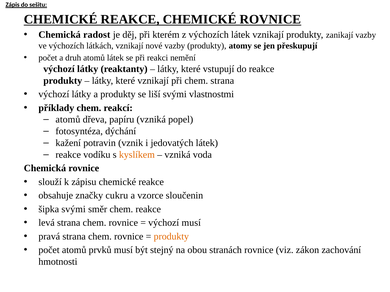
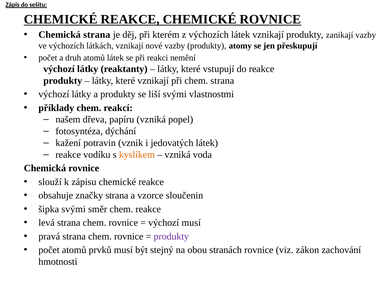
Chemická radost: radost -> strana
atomů at (68, 120): atomů -> našem
značky cukru: cukru -> strana
produkty at (171, 237) colour: orange -> purple
